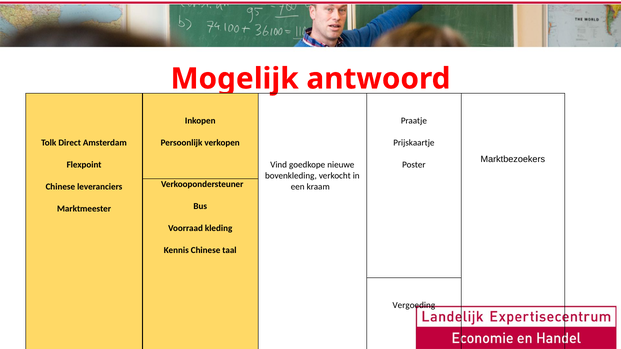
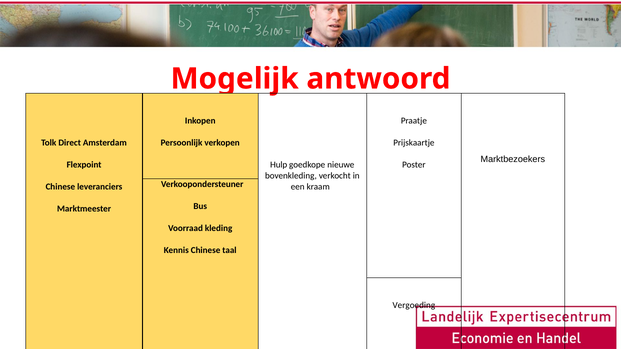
Vind: Vind -> Hulp
